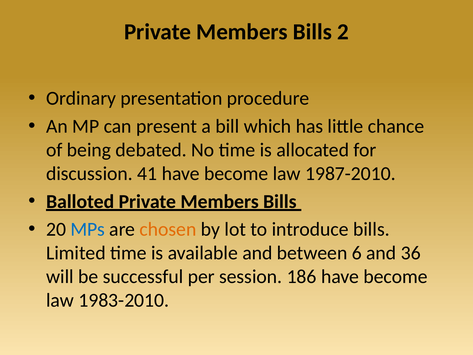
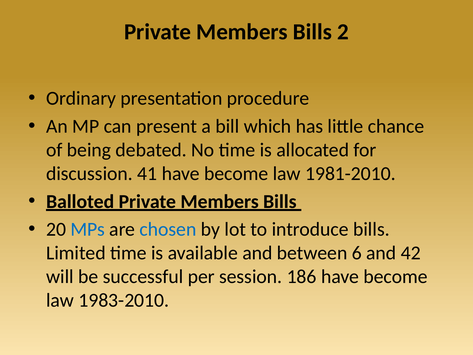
1987-2010: 1987-2010 -> 1981-2010
chosen colour: orange -> blue
36: 36 -> 42
